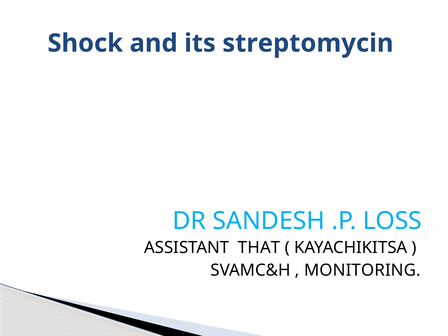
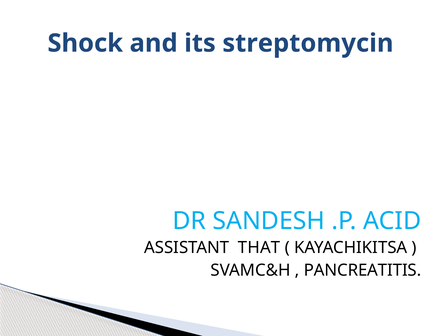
LOSS: LOSS -> ACID
MONITORING: MONITORING -> PANCREATITIS
